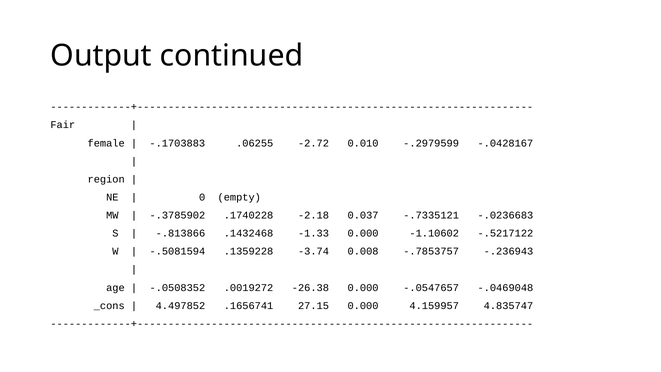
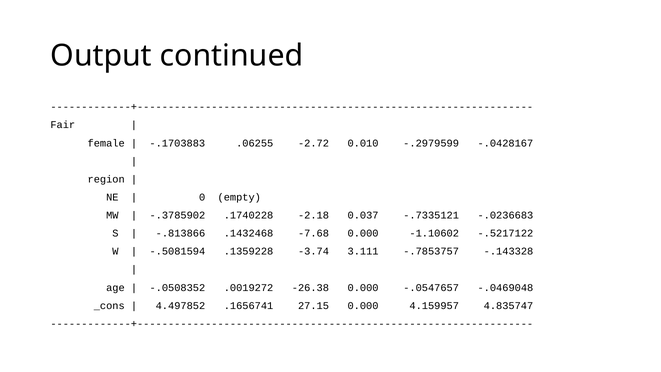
-1.33: -1.33 -> -7.68
0.008: 0.008 -> 3.111
-.236943: -.236943 -> -.143328
